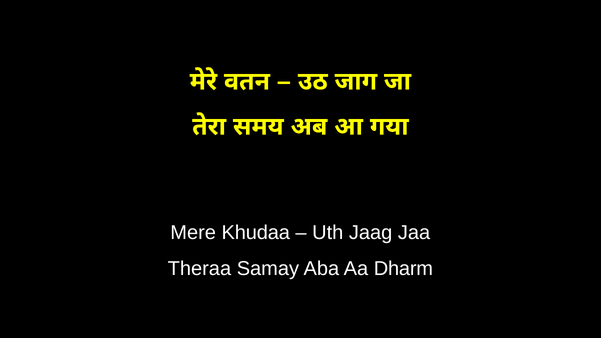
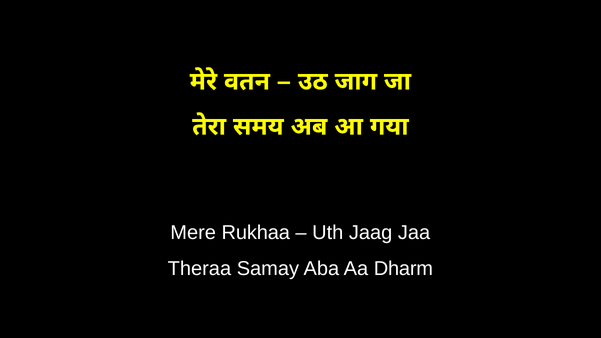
Khudaa: Khudaa -> Rukhaa
